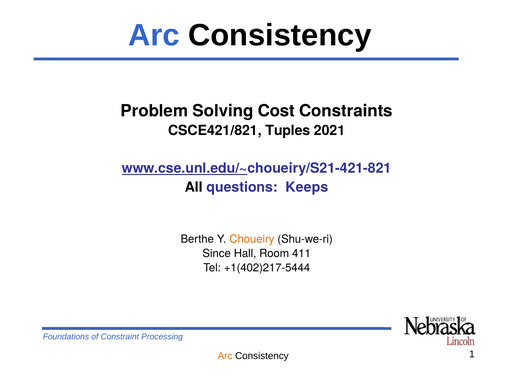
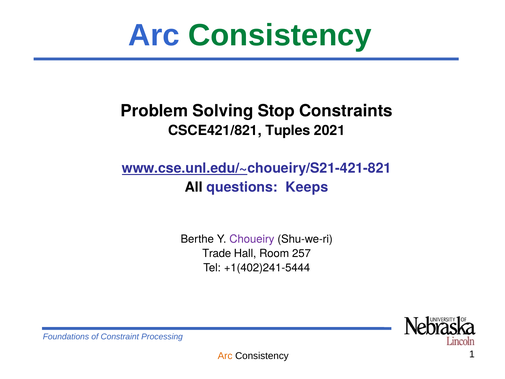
Consistency at (280, 35) colour: black -> green
Cost: Cost -> Stop
Choueiry colour: orange -> purple
Since: Since -> Trade
411: 411 -> 257
+1(402)217-5444: +1(402)217-5444 -> +1(402)241-5444
